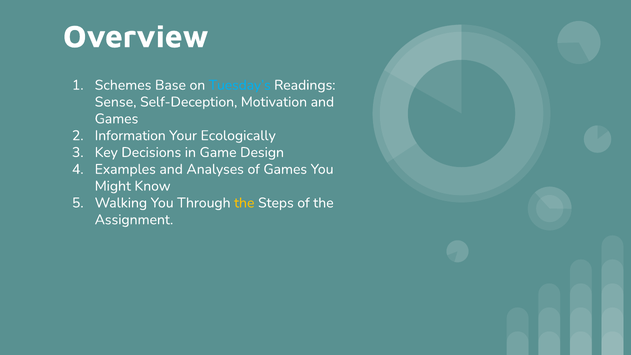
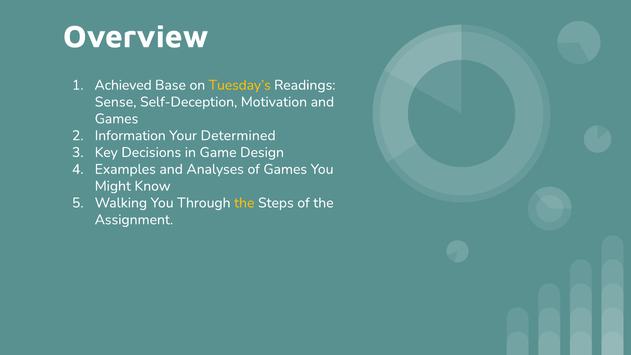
Schemes: Schemes -> Achieved
Tuesday’s colour: light blue -> yellow
Ecologically: Ecologically -> Determined
